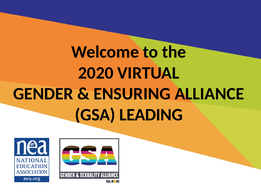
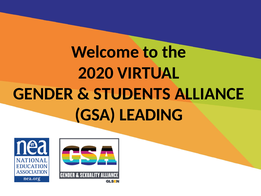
ENSURING: ENSURING -> STUDENTS
